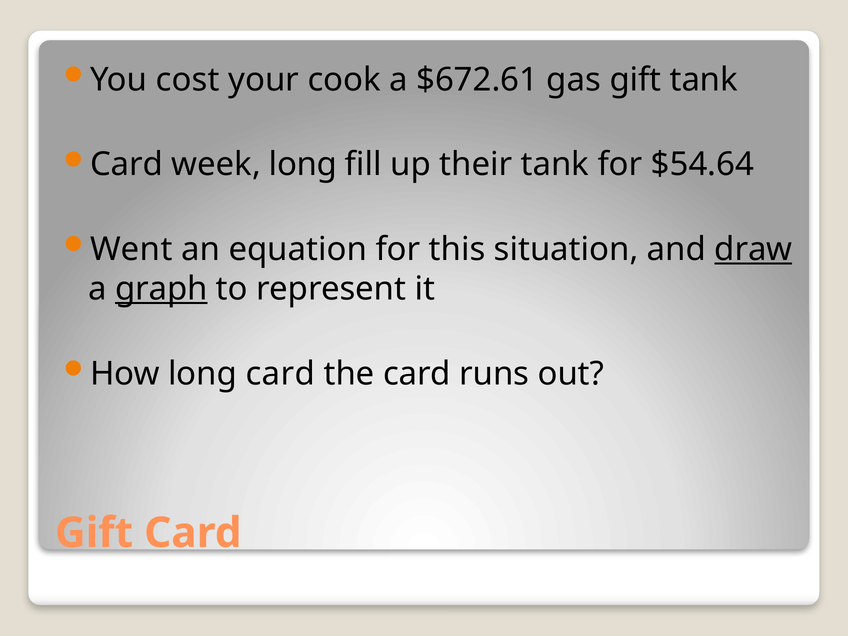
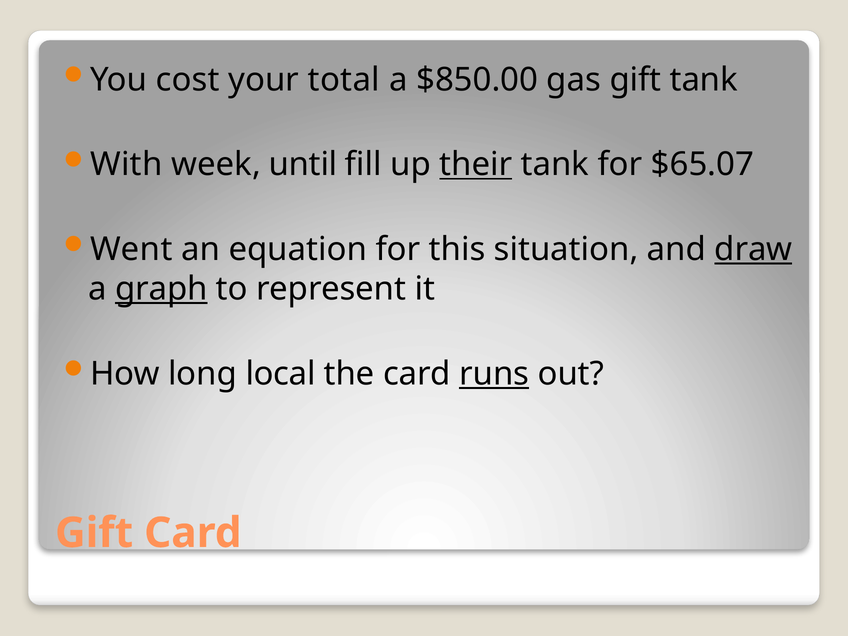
cook: cook -> total
$672.61: $672.61 -> $850.00
Card at (127, 165): Card -> With
week long: long -> until
their underline: none -> present
$54.64: $54.64 -> $65.07
long card: card -> local
runs underline: none -> present
